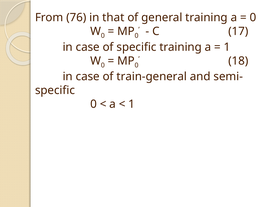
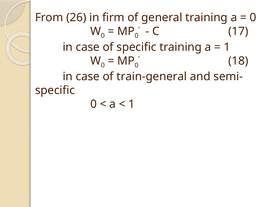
76: 76 -> 26
that: that -> firm
